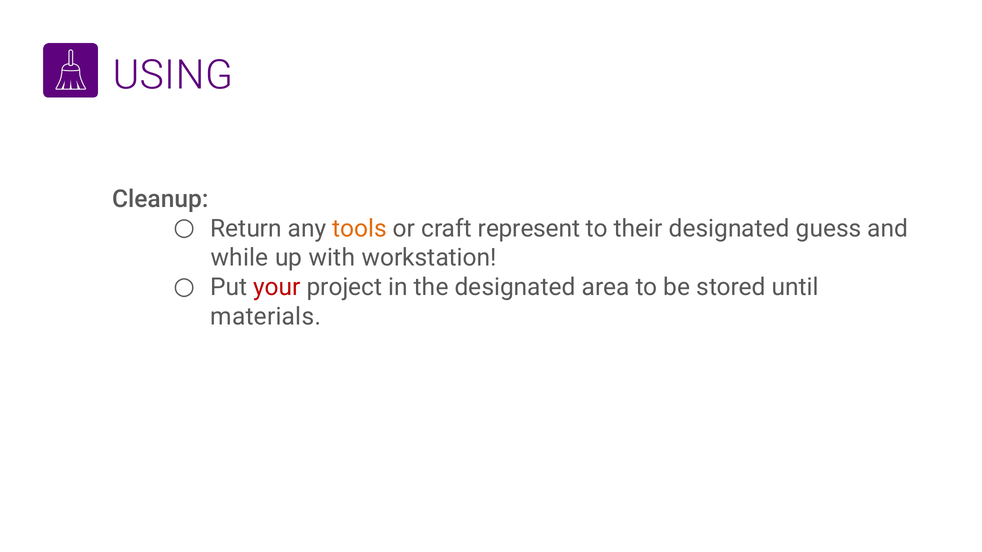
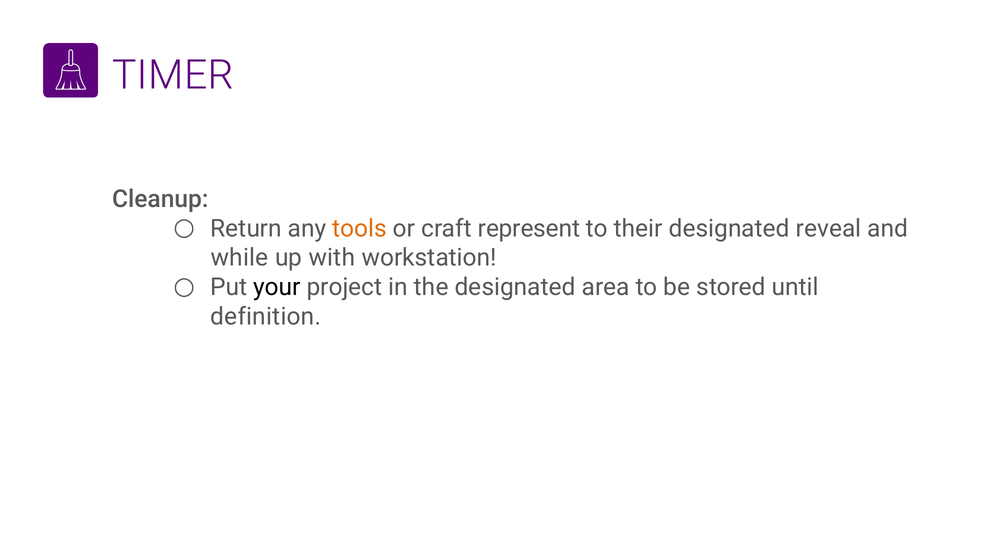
USING: USING -> TIMER
guess: guess -> reveal
your colour: red -> black
materials: materials -> definition
